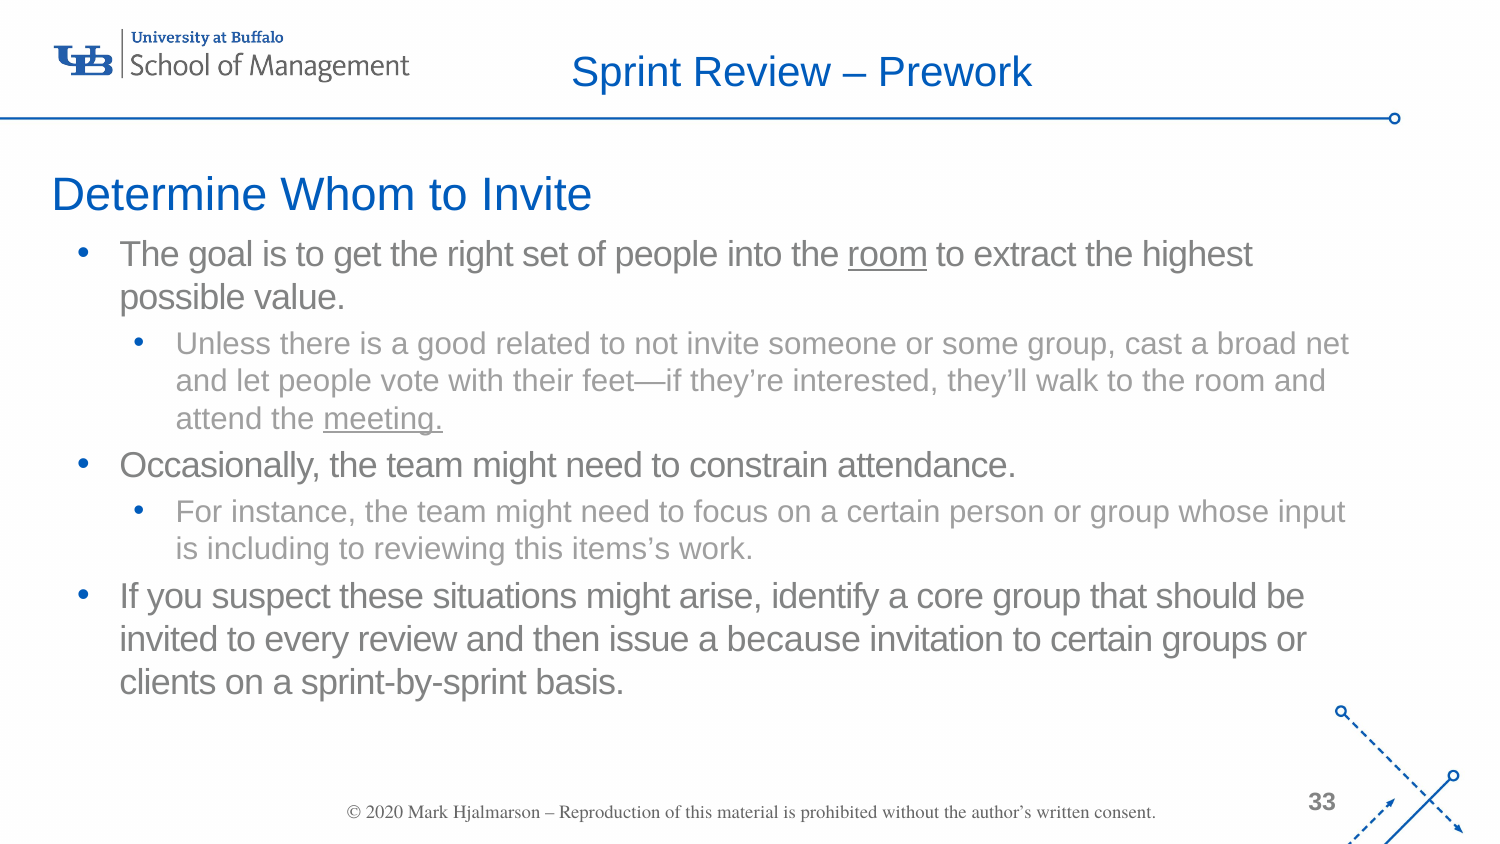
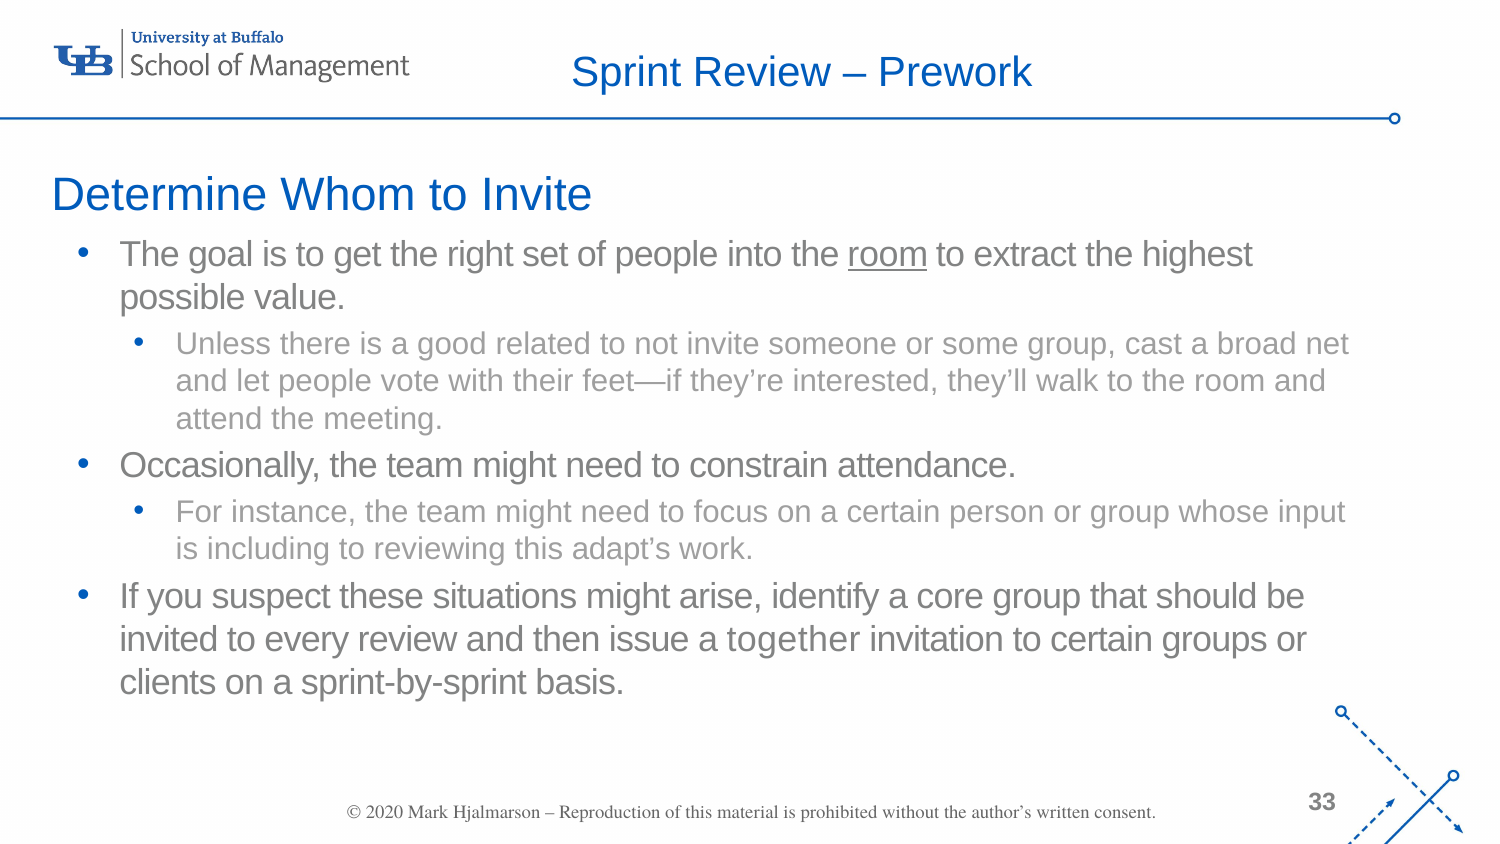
meeting underline: present -> none
items’s: items’s -> adapt’s
because: because -> together
